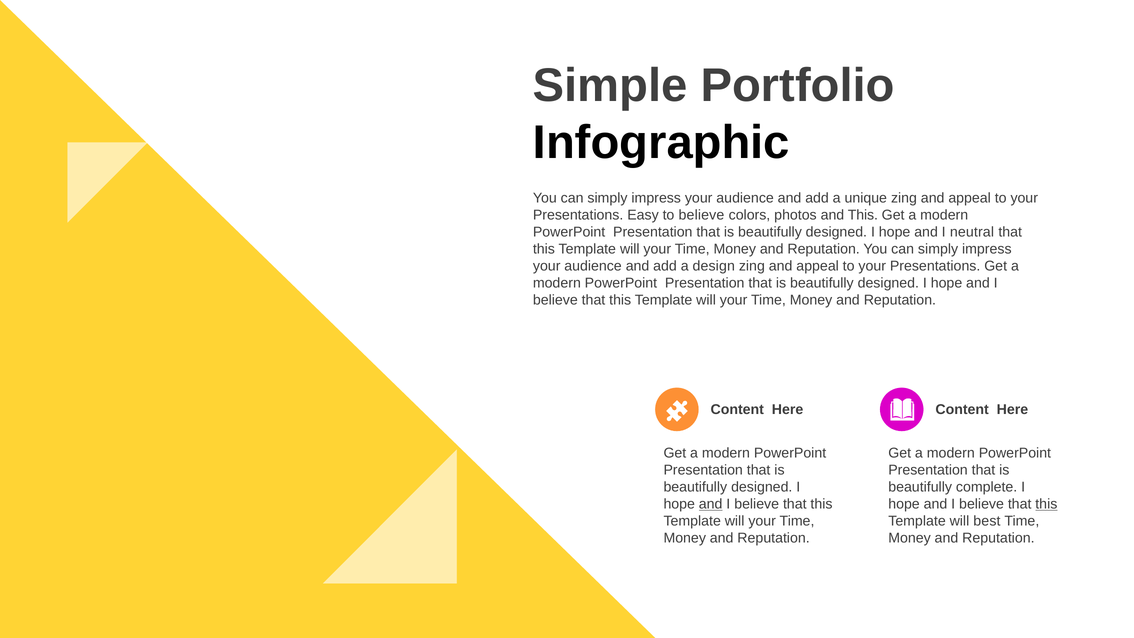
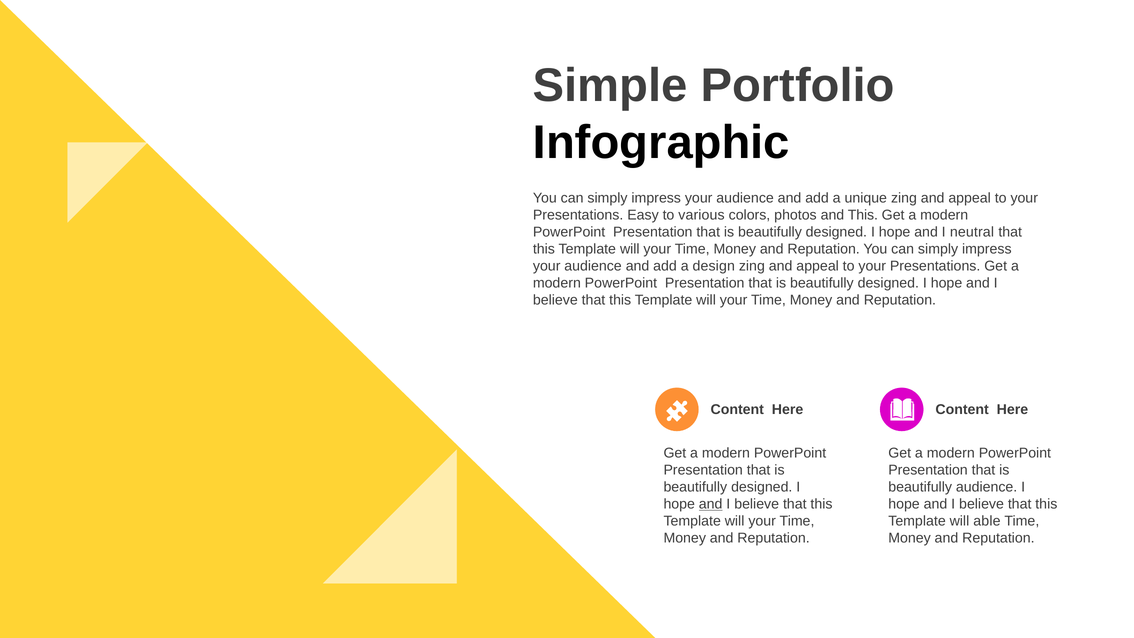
to believe: believe -> various
beautifully complete: complete -> audience
this at (1046, 504) underline: present -> none
best: best -> able
